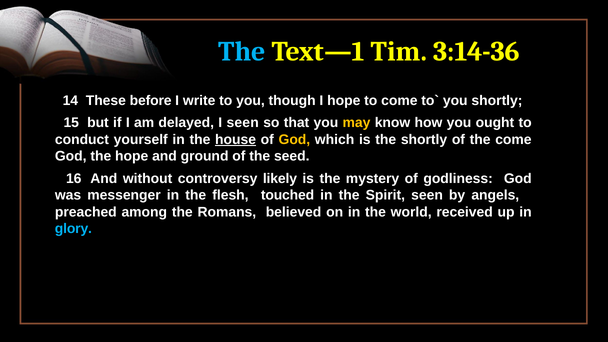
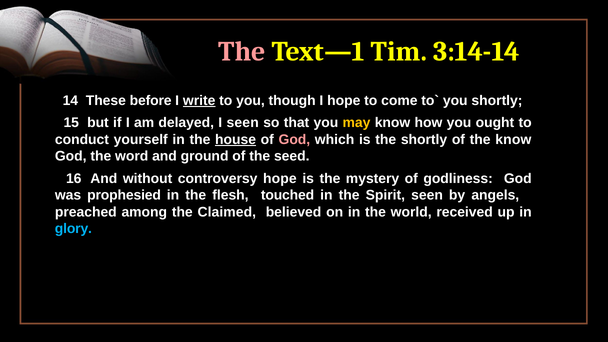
The at (242, 52) colour: light blue -> pink
3:14-36: 3:14-36 -> 3:14-14
write underline: none -> present
God at (294, 140) colour: yellow -> pink
the come: come -> know
the hope: hope -> word
controversy likely: likely -> hope
messenger: messenger -> prophesied
Romans: Romans -> Claimed
